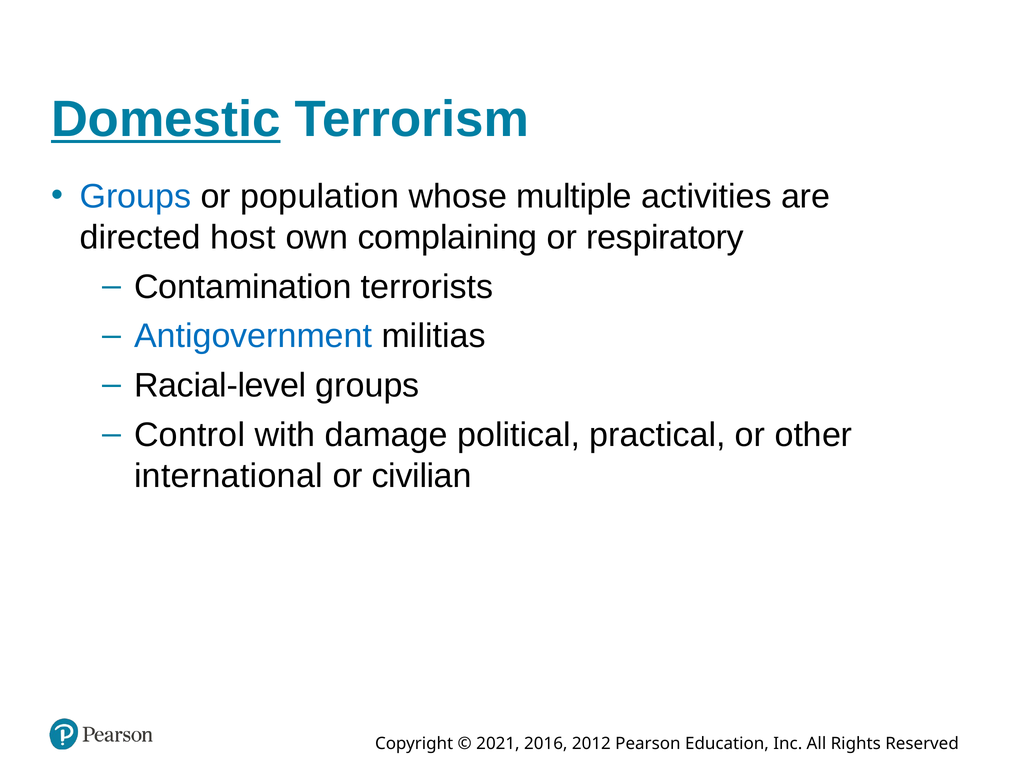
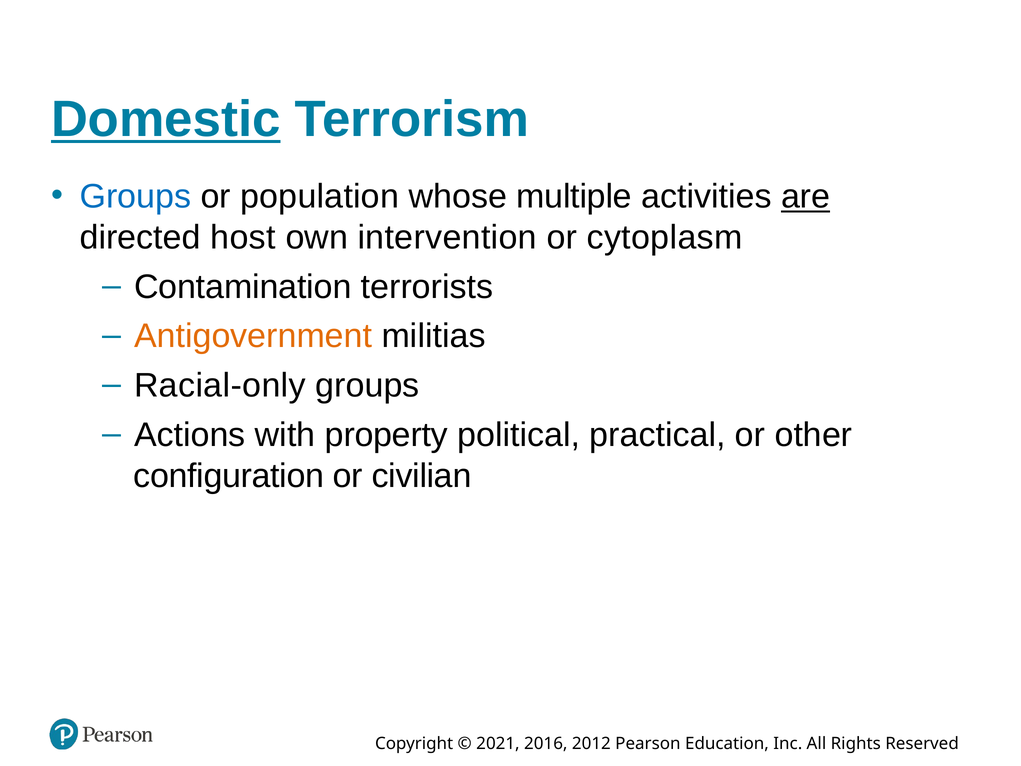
are underline: none -> present
complaining: complaining -> intervention
respiratory: respiratory -> cytoplasm
Antigovernment colour: blue -> orange
Racial-level: Racial-level -> Racial-only
Control: Control -> Actions
damage: damage -> property
international: international -> configuration
